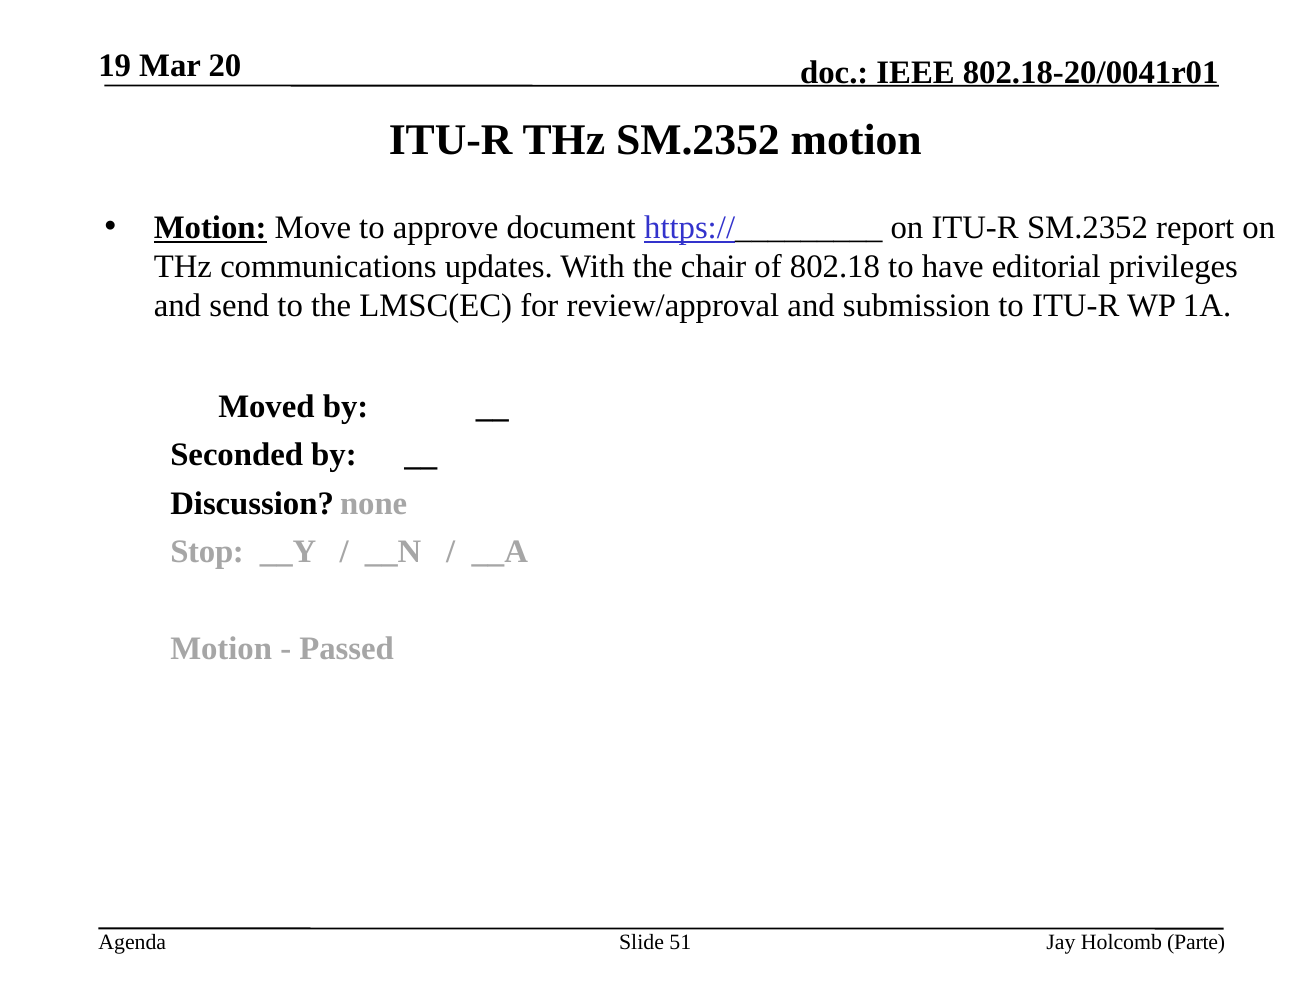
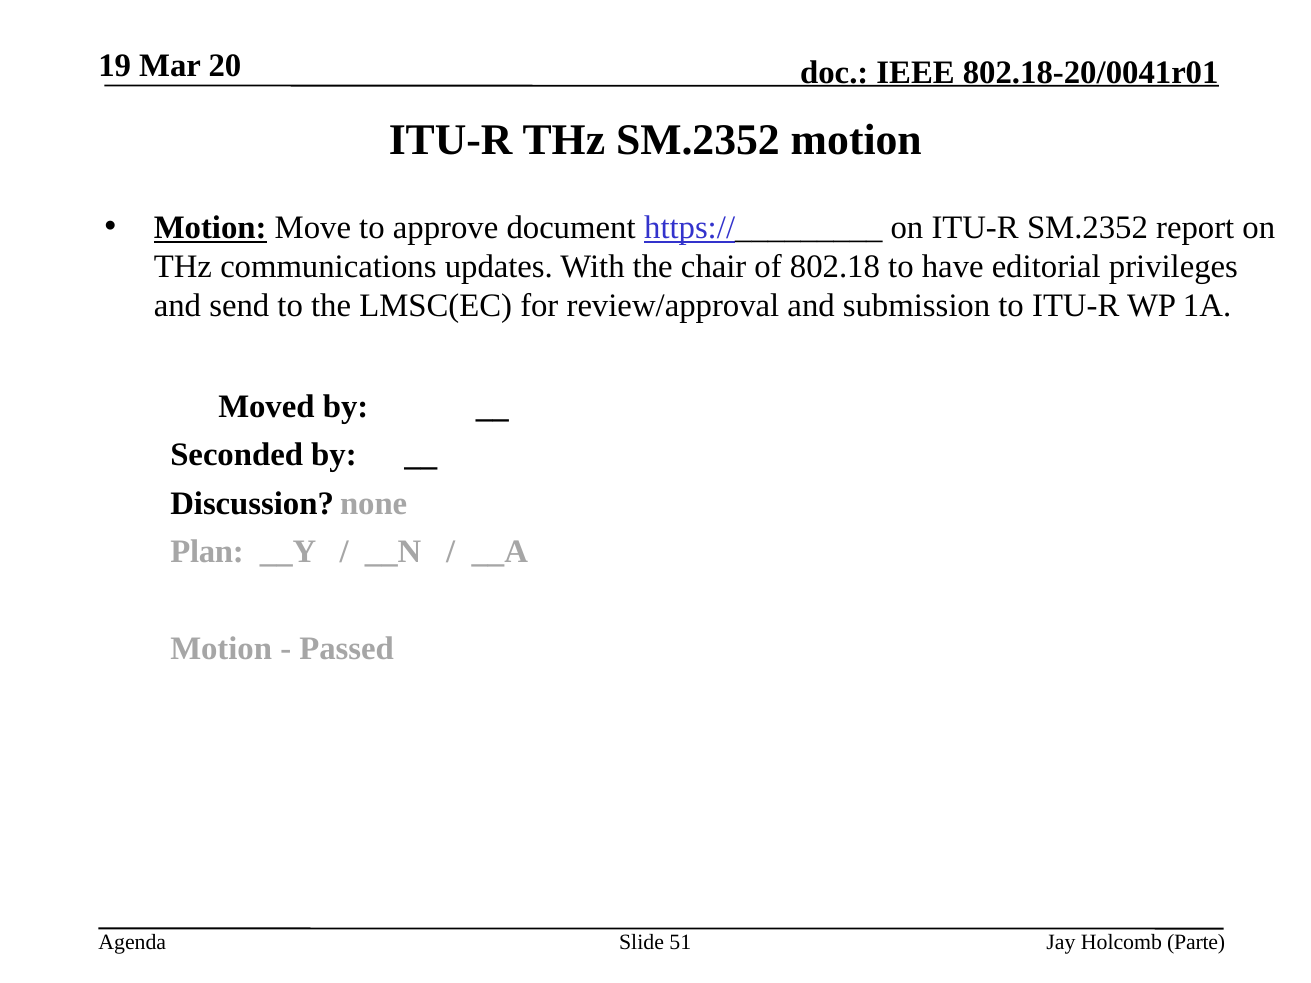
Stop: Stop -> Plan
